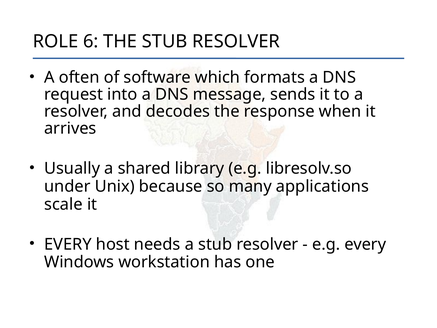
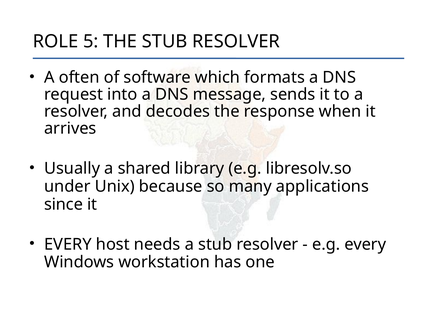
6: 6 -> 5
scale: scale -> since
